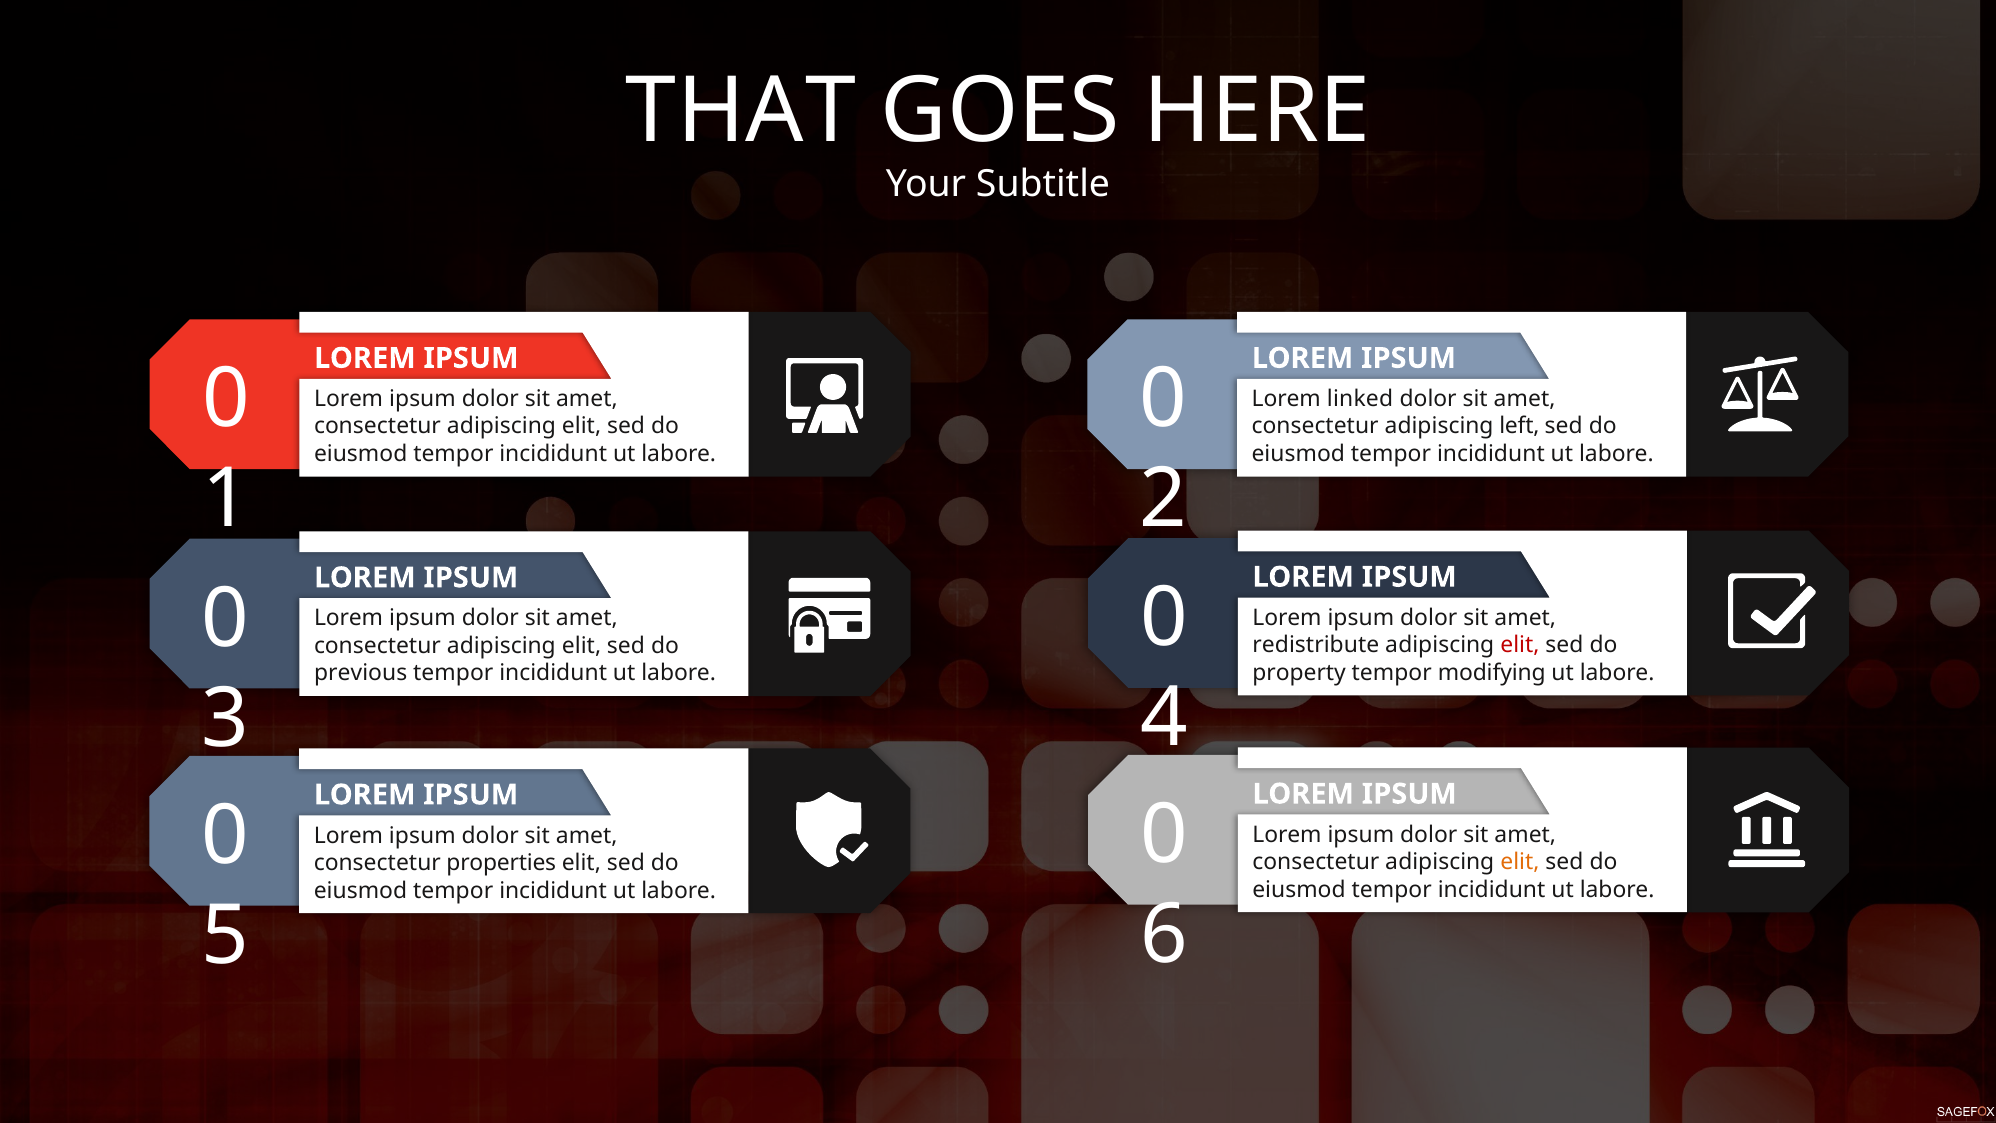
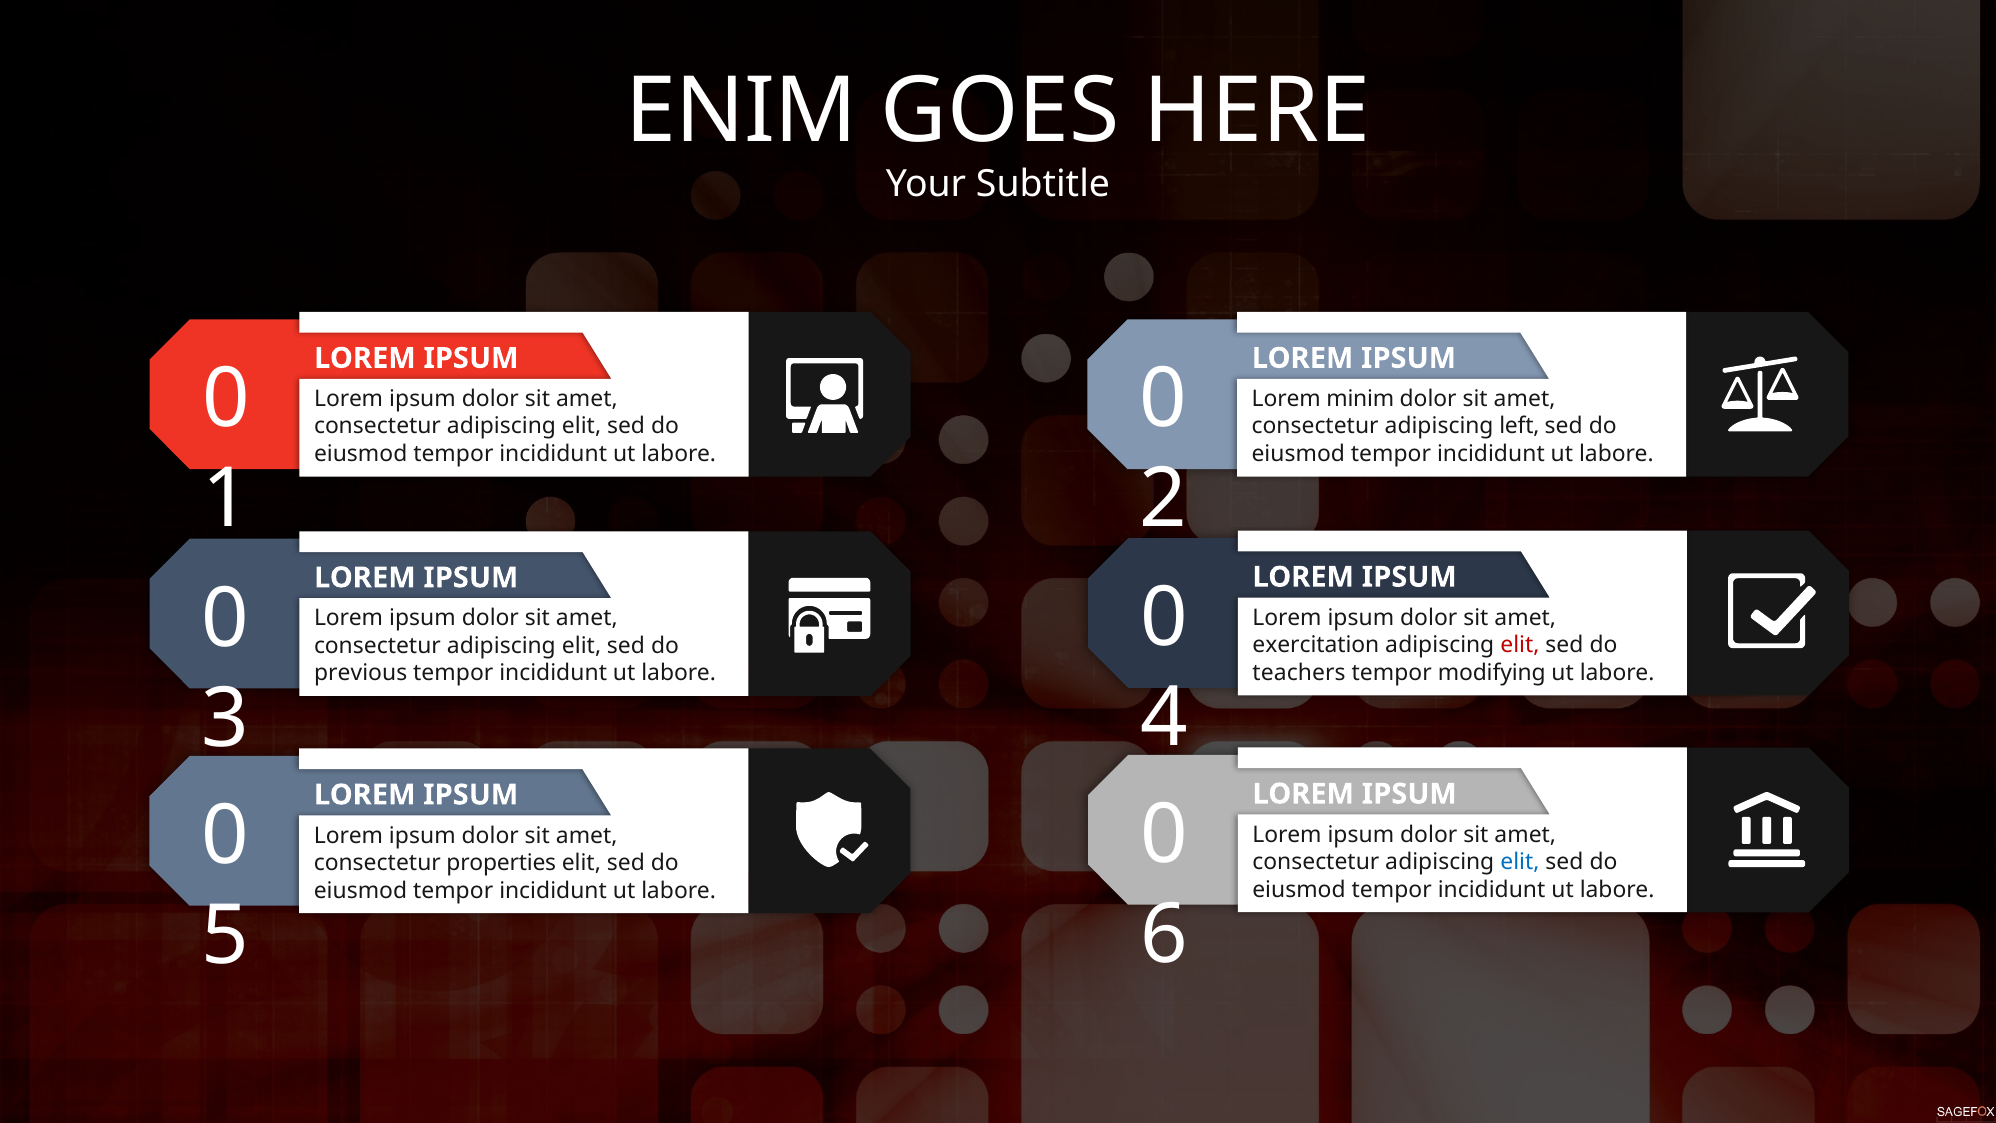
THAT: THAT -> ENIM
linked: linked -> minim
redistribute: redistribute -> exercitation
property: property -> teachers
elit at (1520, 862) colour: orange -> blue
